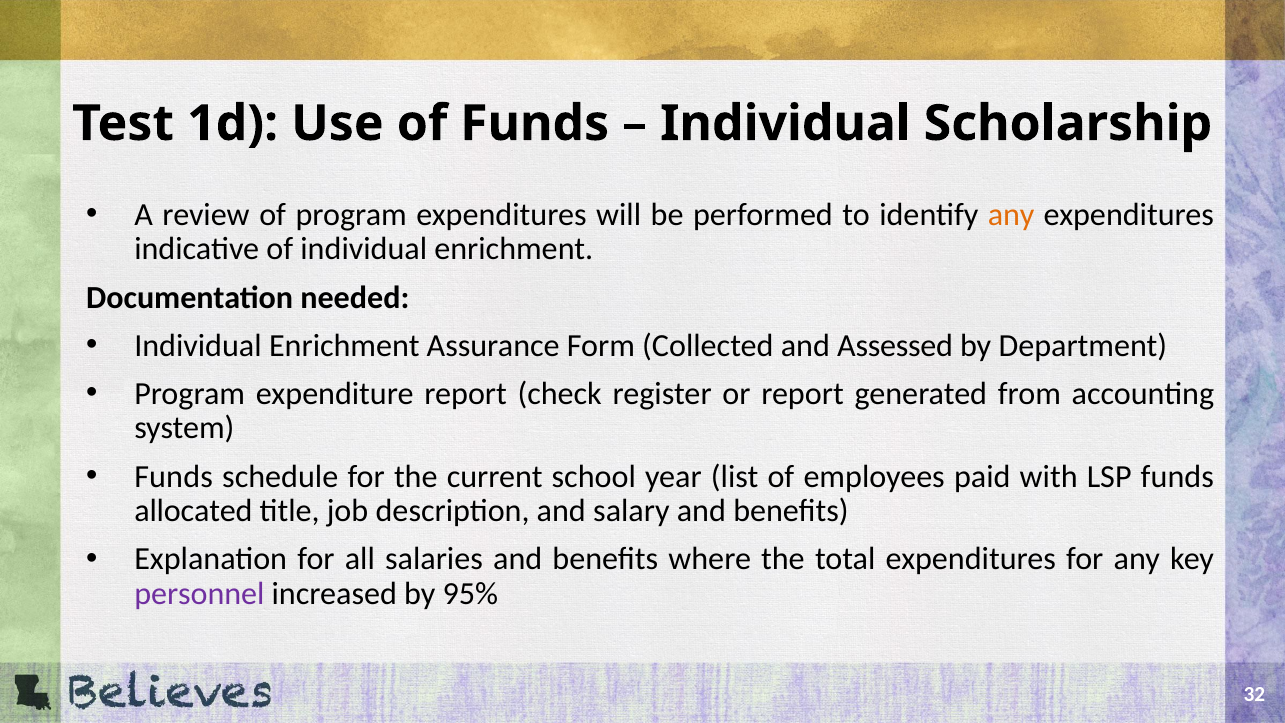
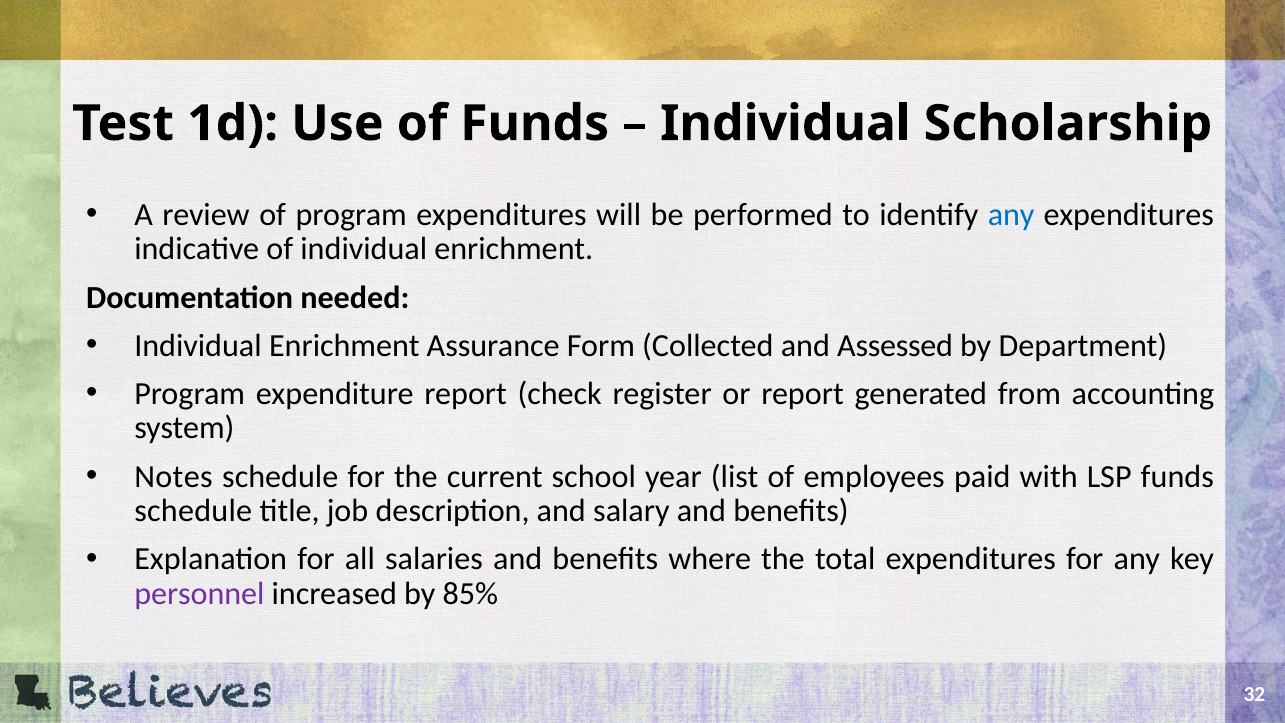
any at (1011, 215) colour: orange -> blue
Funds at (174, 476): Funds -> Notes
allocated at (193, 511): allocated -> schedule
95%: 95% -> 85%
